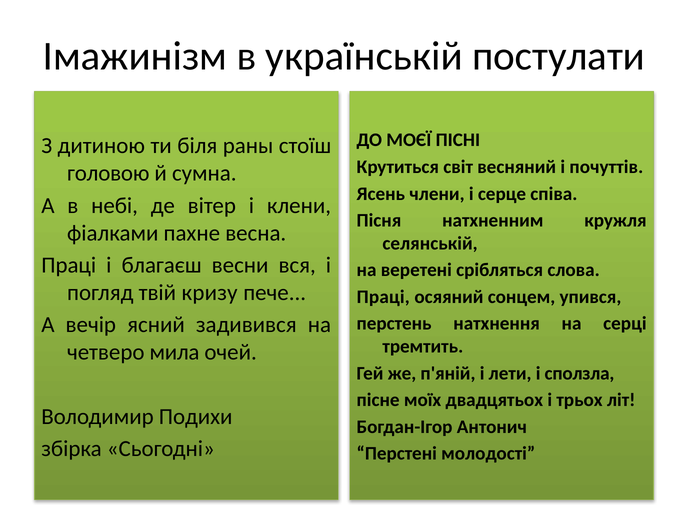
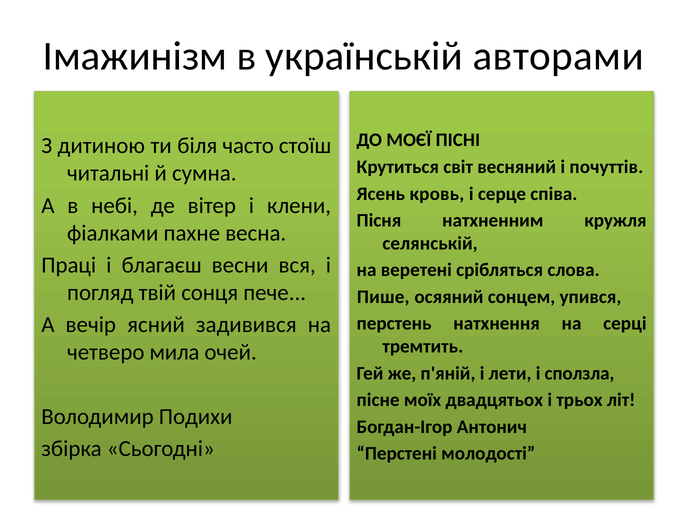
постулати: постулати -> авторами
раны: раны -> часто
головою: головою -> читальні
члени: члени -> кровь
кризу: кризу -> сонця
Праці at (383, 297): Праці -> Пише
